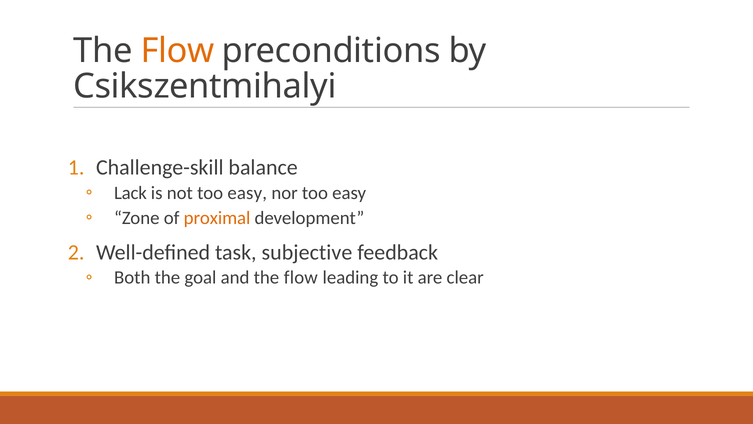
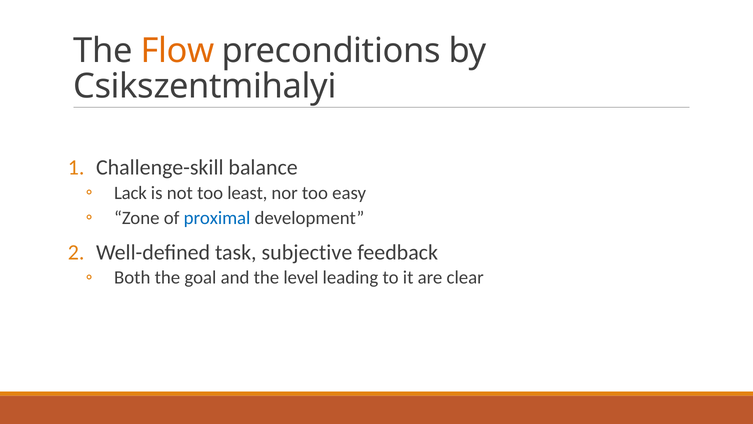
not too easy: easy -> least
proximal colour: orange -> blue
and the flow: flow -> level
